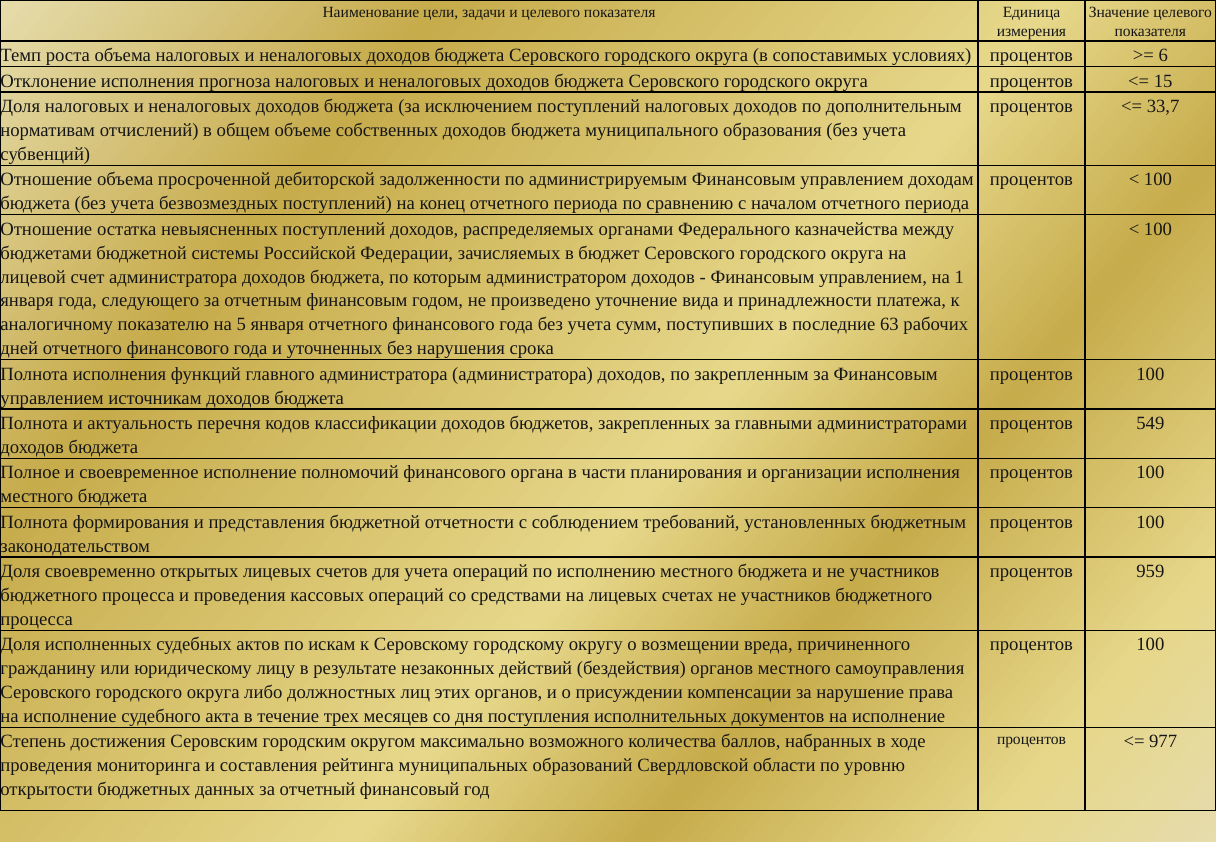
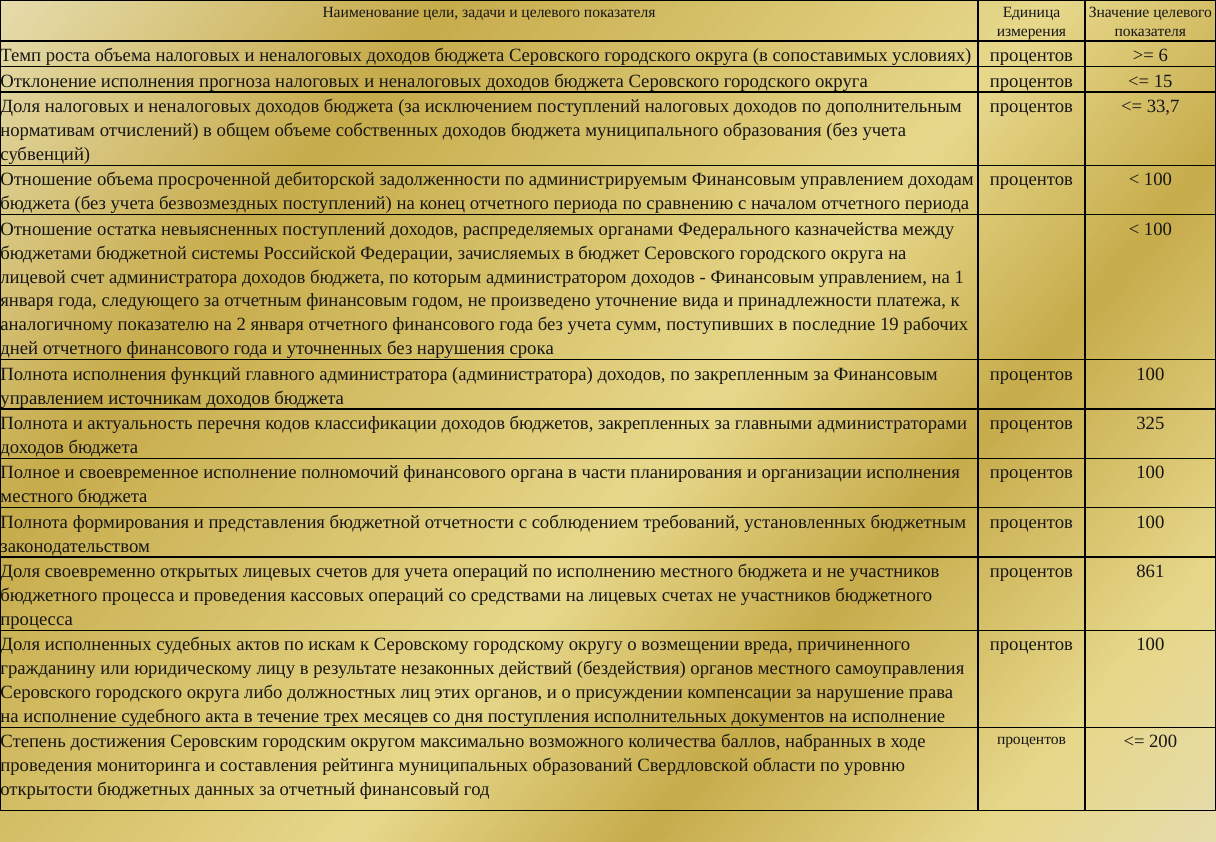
5: 5 -> 2
63: 63 -> 19
549: 549 -> 325
959: 959 -> 861
977: 977 -> 200
